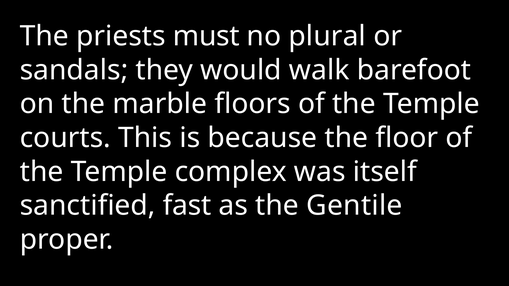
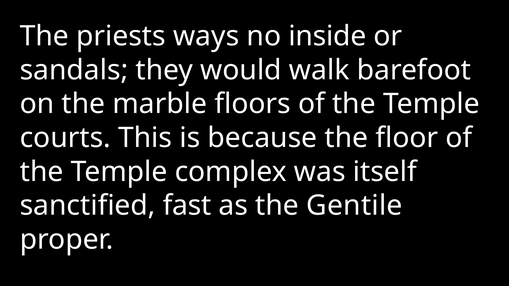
must: must -> ways
plural: plural -> inside
